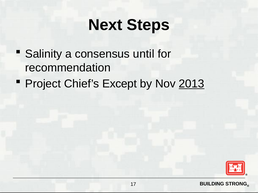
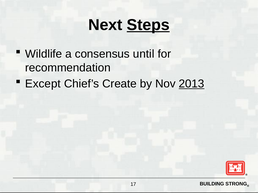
Steps underline: none -> present
Salinity: Salinity -> Wildlife
Project: Project -> Except
Except: Except -> Create
